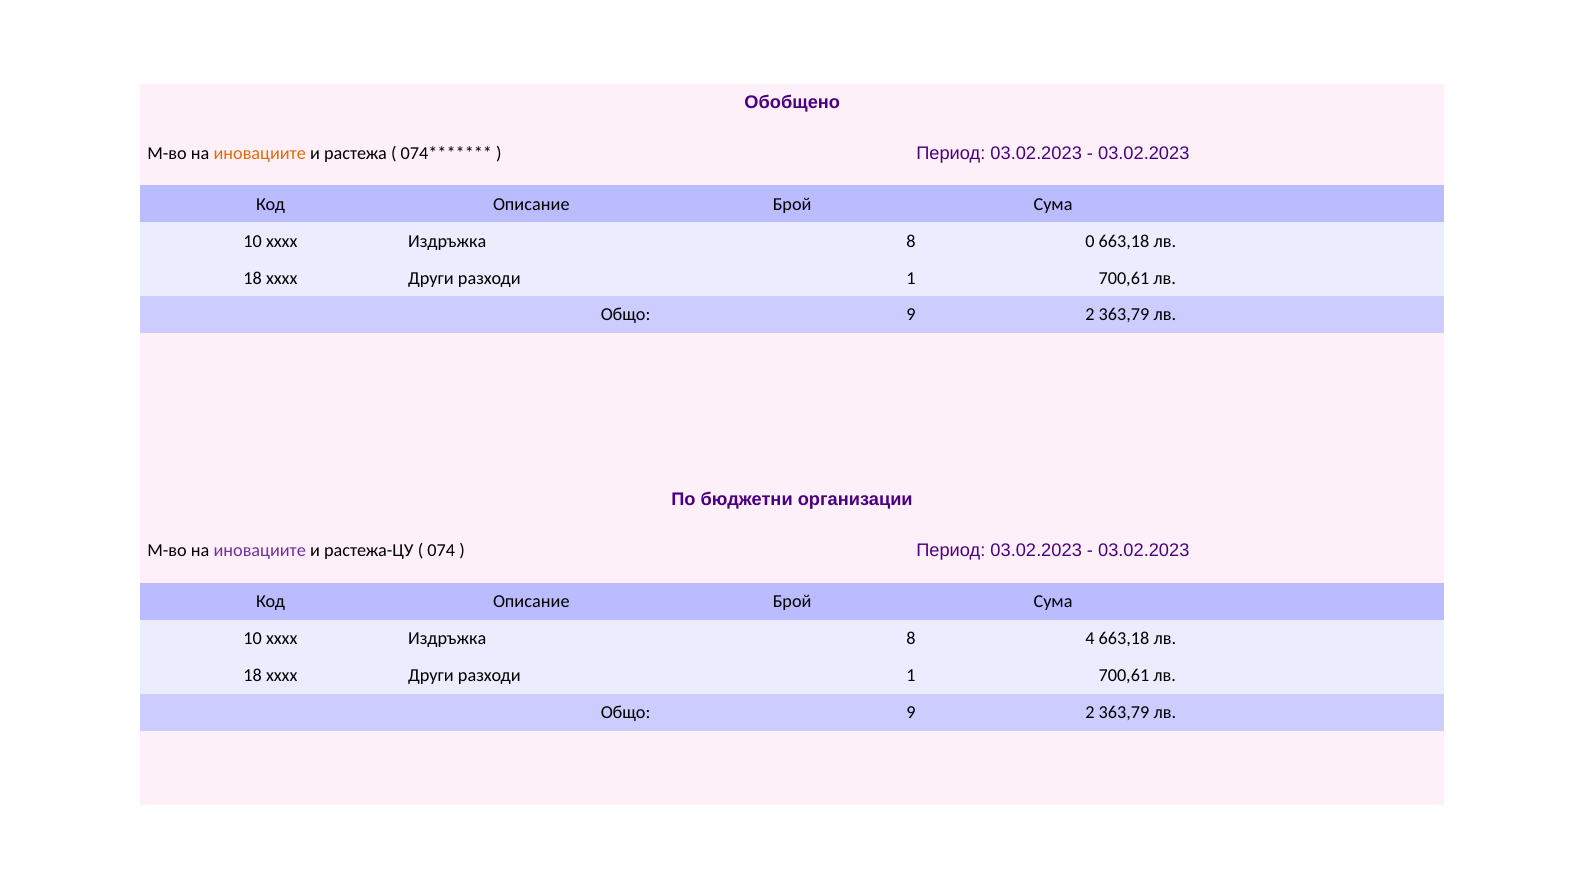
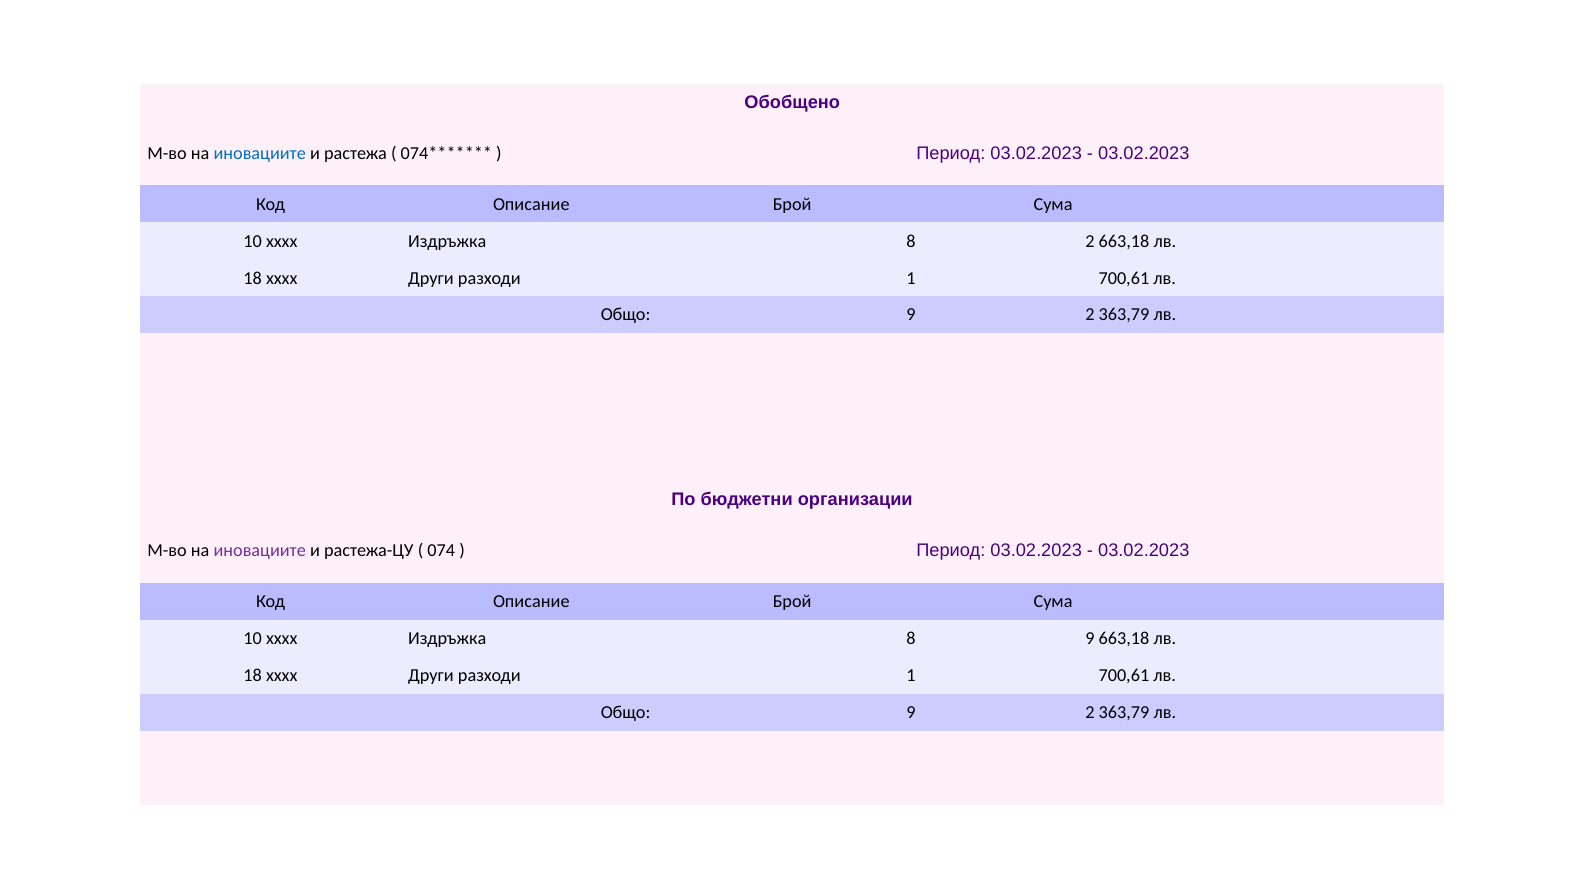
иновациите at (260, 153) colour: orange -> blue
8 0: 0 -> 2
8 4: 4 -> 9
